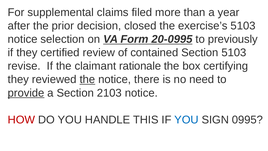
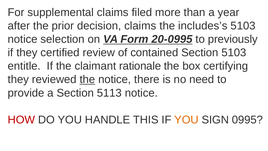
decision closed: closed -> claims
exercise’s: exercise’s -> includes’s
revise: revise -> entitle
provide underline: present -> none
2103: 2103 -> 5113
YOU at (186, 120) colour: blue -> orange
